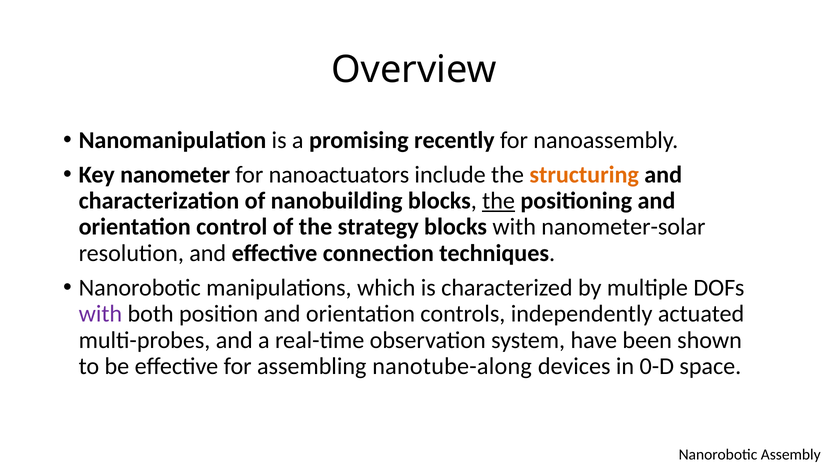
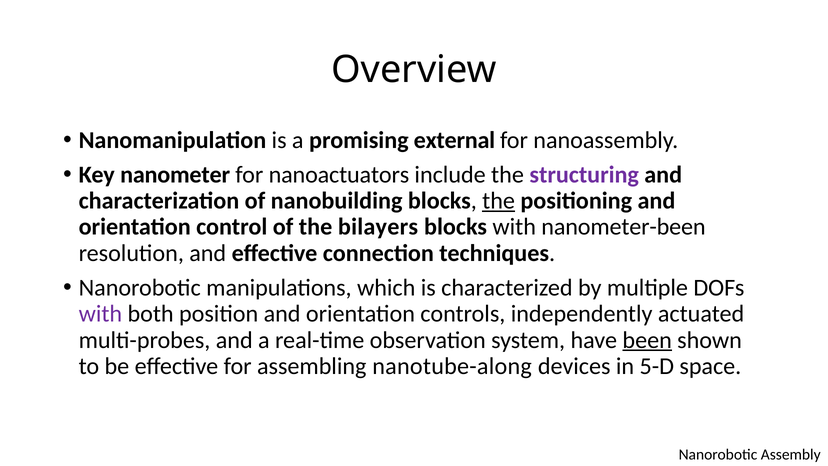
recently: recently -> external
structuring colour: orange -> purple
strategy: strategy -> bilayers
nanometer-solar: nanometer-solar -> nanometer-been
been underline: none -> present
0-D: 0-D -> 5-D
